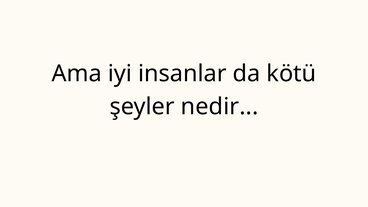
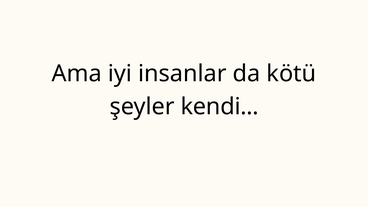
nedir: nedir -> kendi
